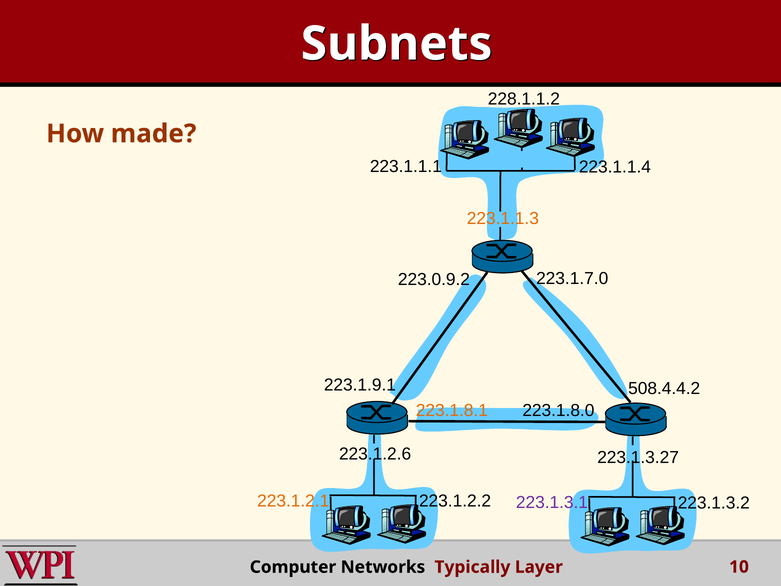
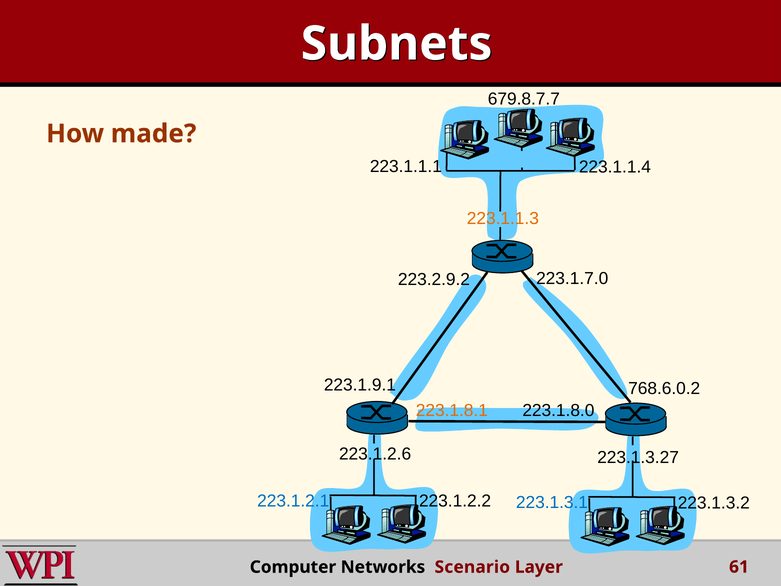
228.1.1.2: 228.1.1.2 -> 679.8.7.7
223.0.9.2: 223.0.9.2 -> 223.2.9.2
508.4.4.2: 508.4.4.2 -> 768.6.0.2
223.1.2.1 colour: orange -> blue
223.1.3.1 colour: purple -> blue
Typically: Typically -> Scenario
10: 10 -> 61
